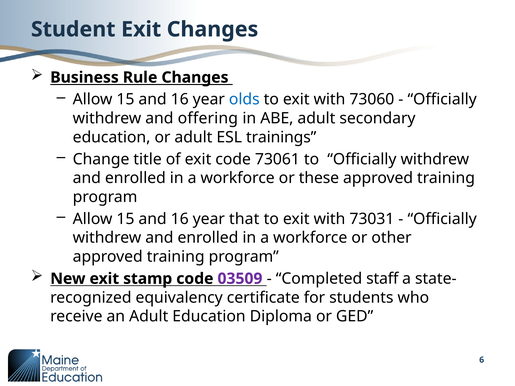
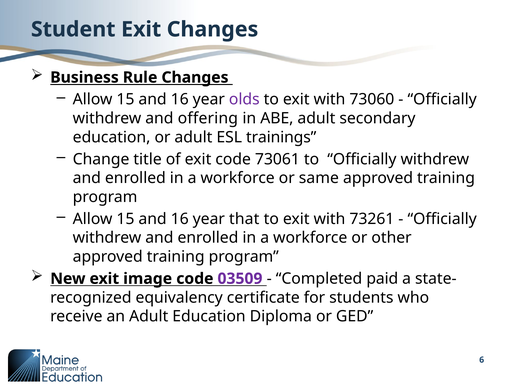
olds colour: blue -> purple
these: these -> same
73031: 73031 -> 73261
stamp: stamp -> image
staff: staff -> paid
